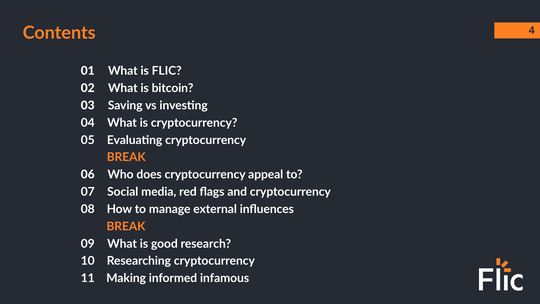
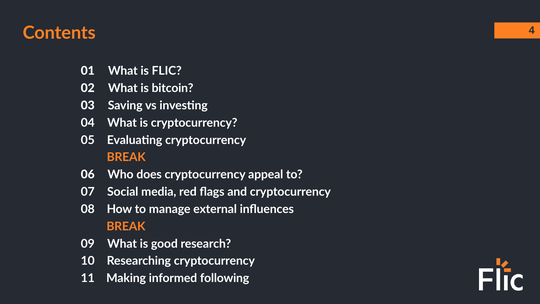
infamous: infamous -> following
